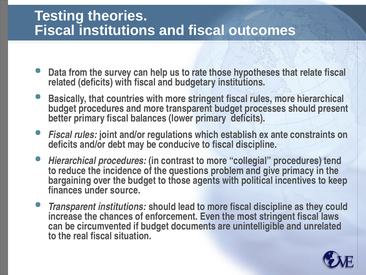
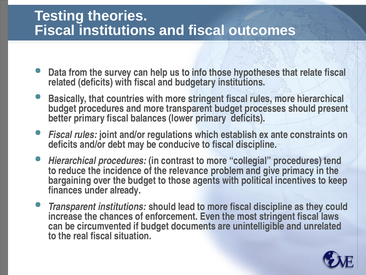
rate: rate -> info
questions: questions -> relevance
source: source -> already
